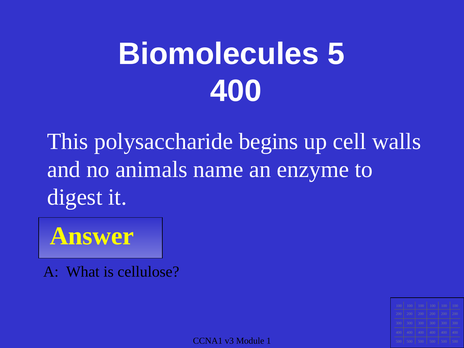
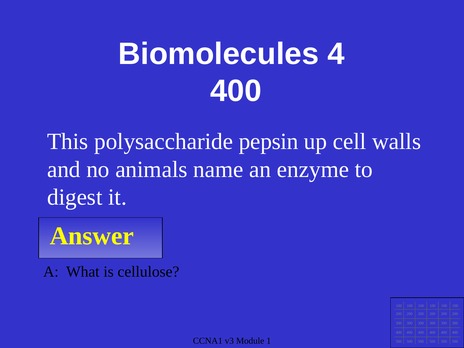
5: 5 -> 4
begins: begins -> pepsin
